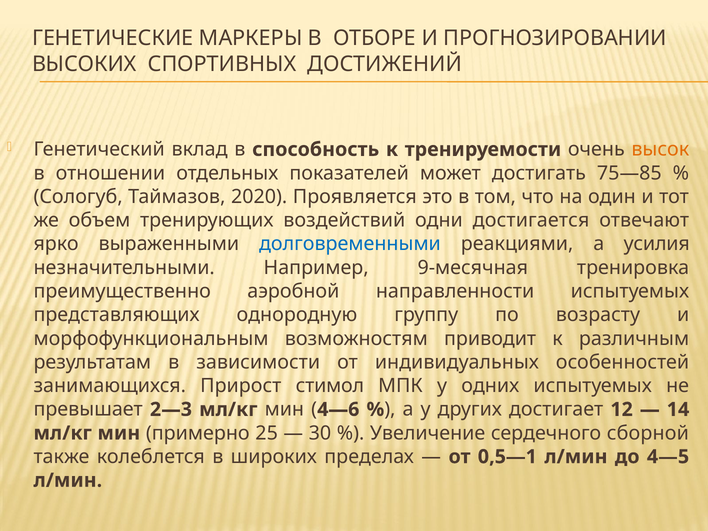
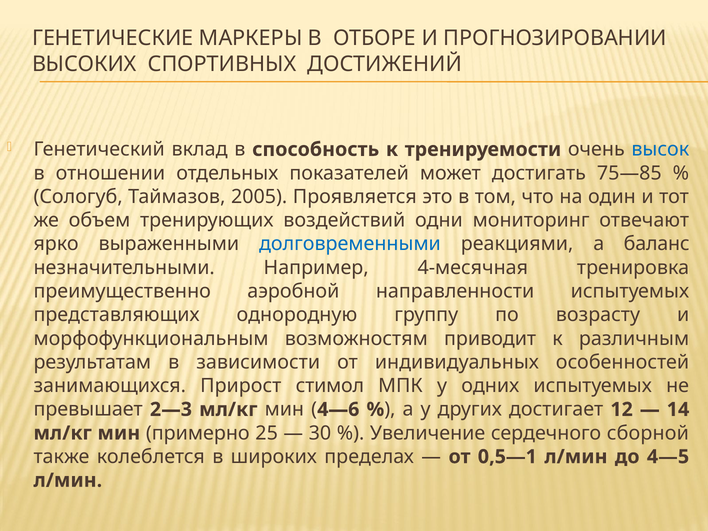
высок colour: orange -> blue
2020: 2020 -> 2005
достигается: достигается -> мониторинг
усилия: усилия -> баланс
9-месячная: 9-месячная -> 4-месячная
